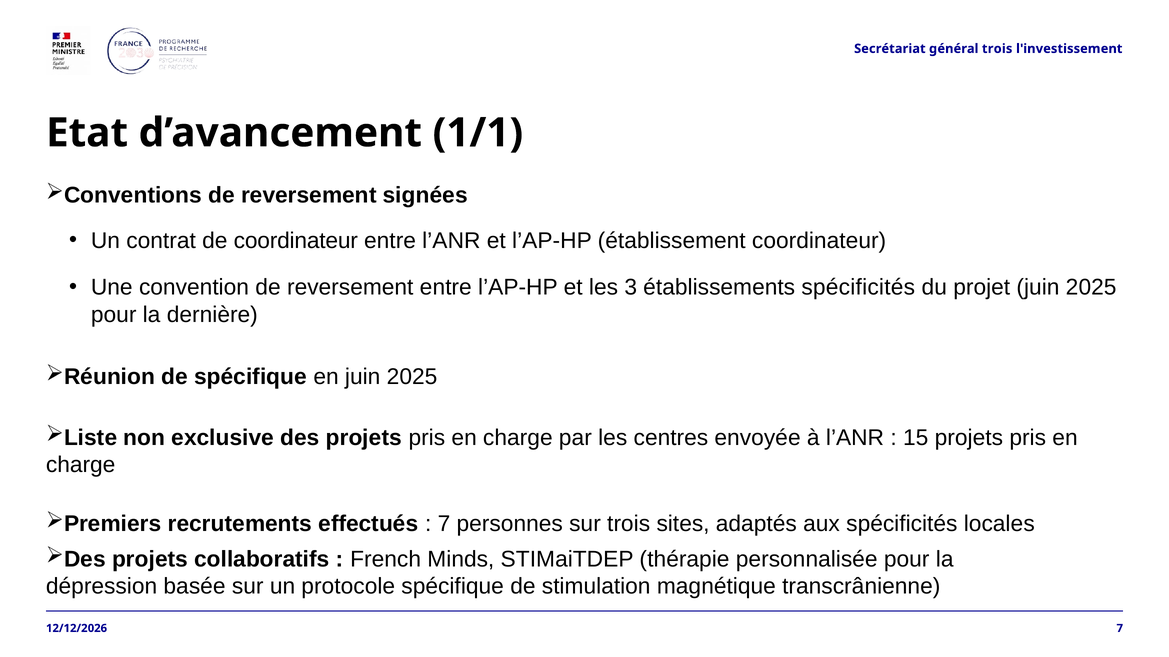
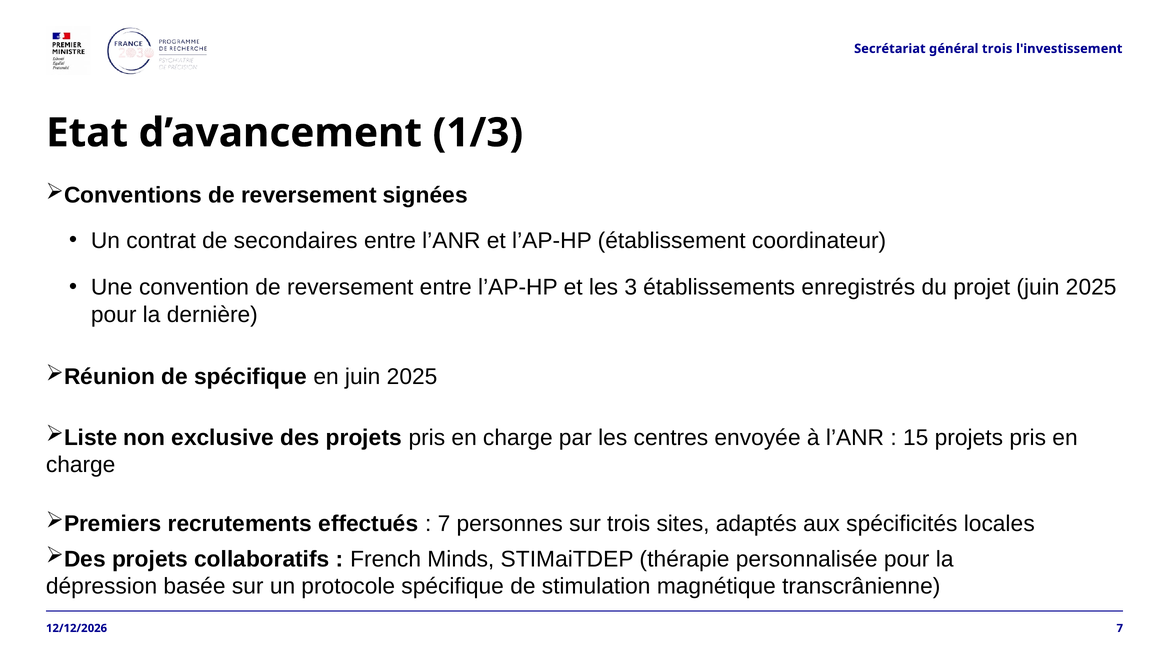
1/1: 1/1 -> 1/3
de coordinateur: coordinateur -> secondaires
établissements spécificités: spécificités -> enregistrés
